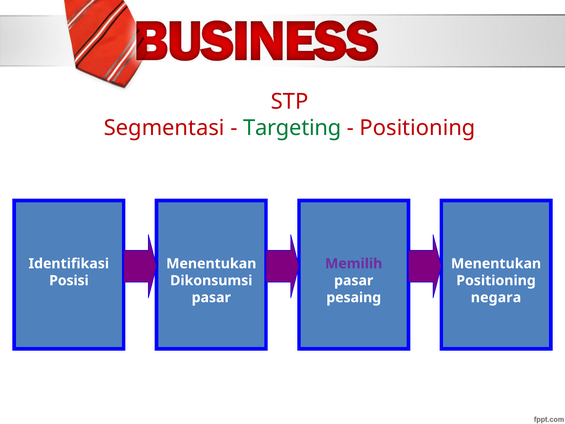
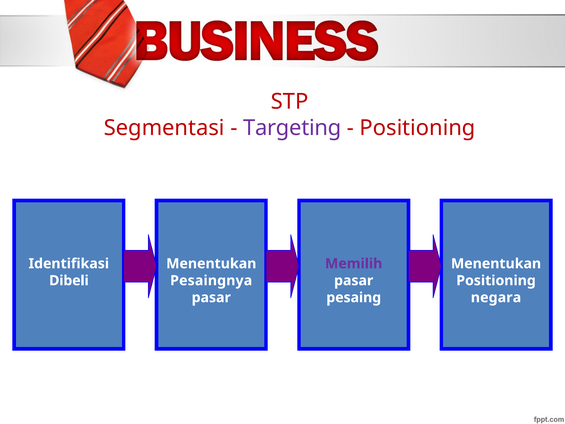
Targeting colour: green -> purple
Posisi: Posisi -> Dibeli
Dikonsumsi: Dikonsumsi -> Pesaingnya
